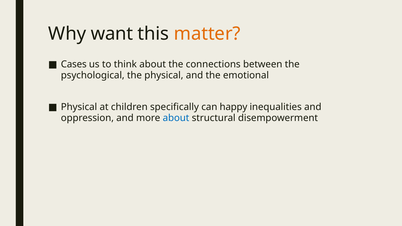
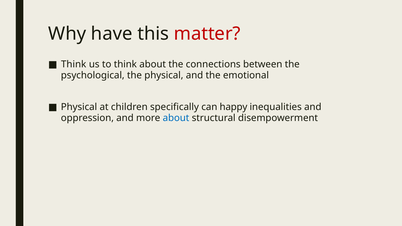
want: want -> have
matter colour: orange -> red
Cases at (74, 64): Cases -> Think
